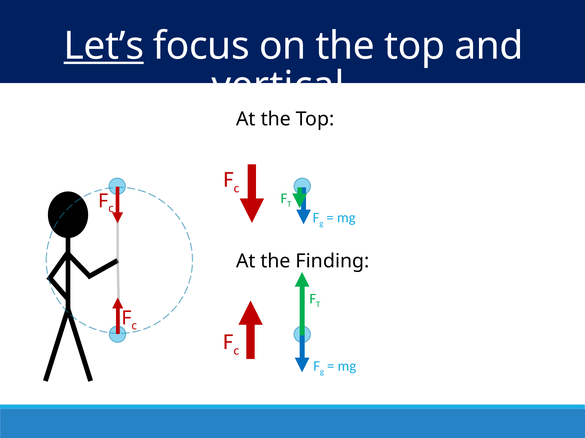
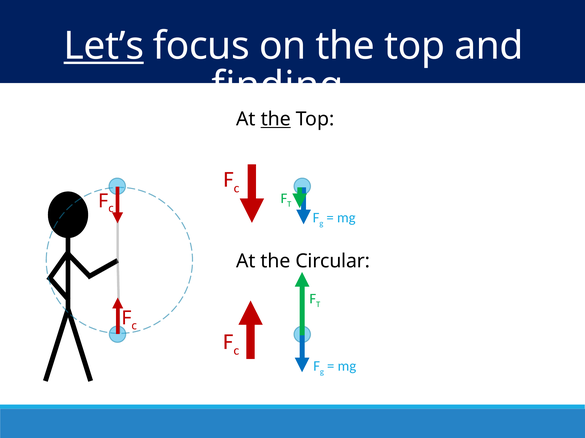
vertical…: vertical… -> finding…
the at (276, 119) underline: none -> present
Finding: Finding -> Circular
